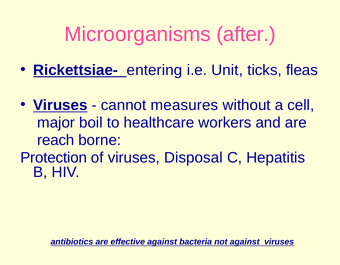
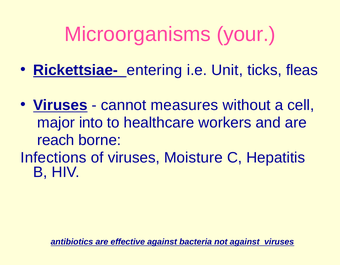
after: after -> your
boil: boil -> into
Protection: Protection -> Infections
Disposal: Disposal -> Moisture
